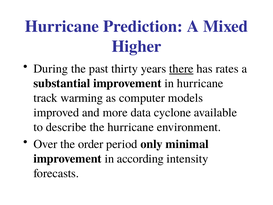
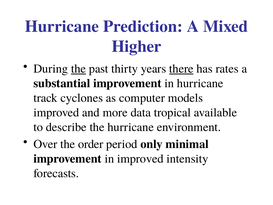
the at (78, 69) underline: none -> present
warming: warming -> cyclones
cyclone: cyclone -> tropical
in according: according -> improved
